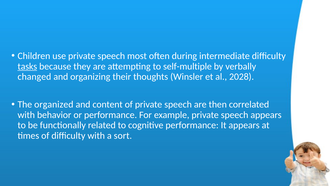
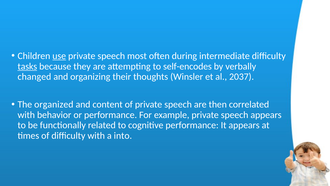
use underline: none -> present
self-multiple: self-multiple -> self-encodes
2028: 2028 -> 2037
sort: sort -> into
